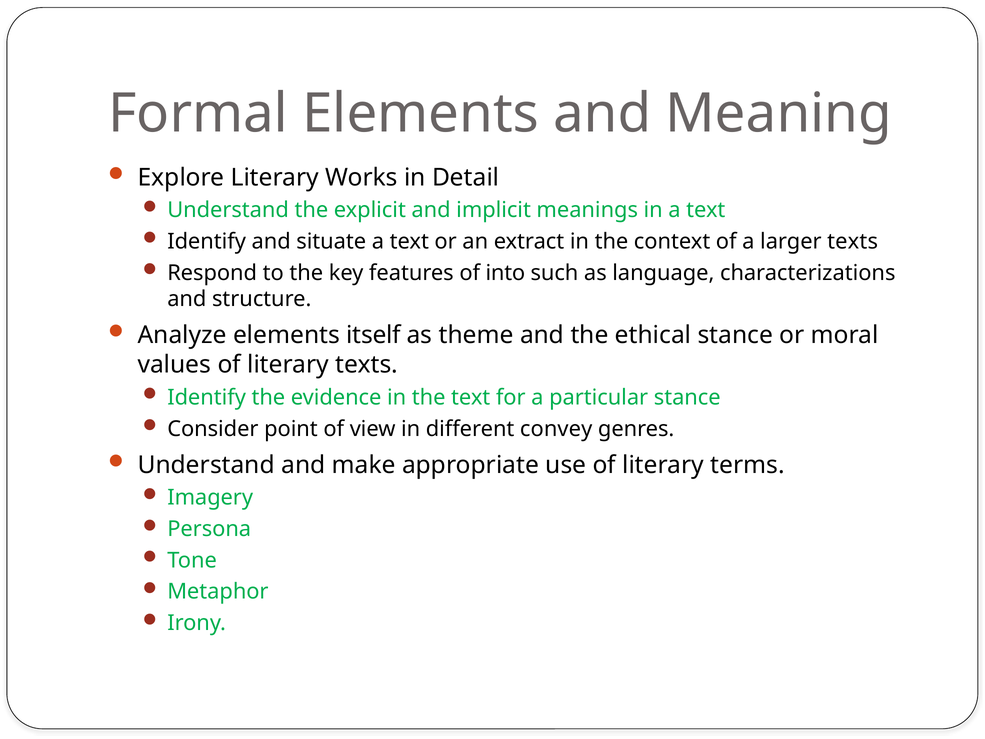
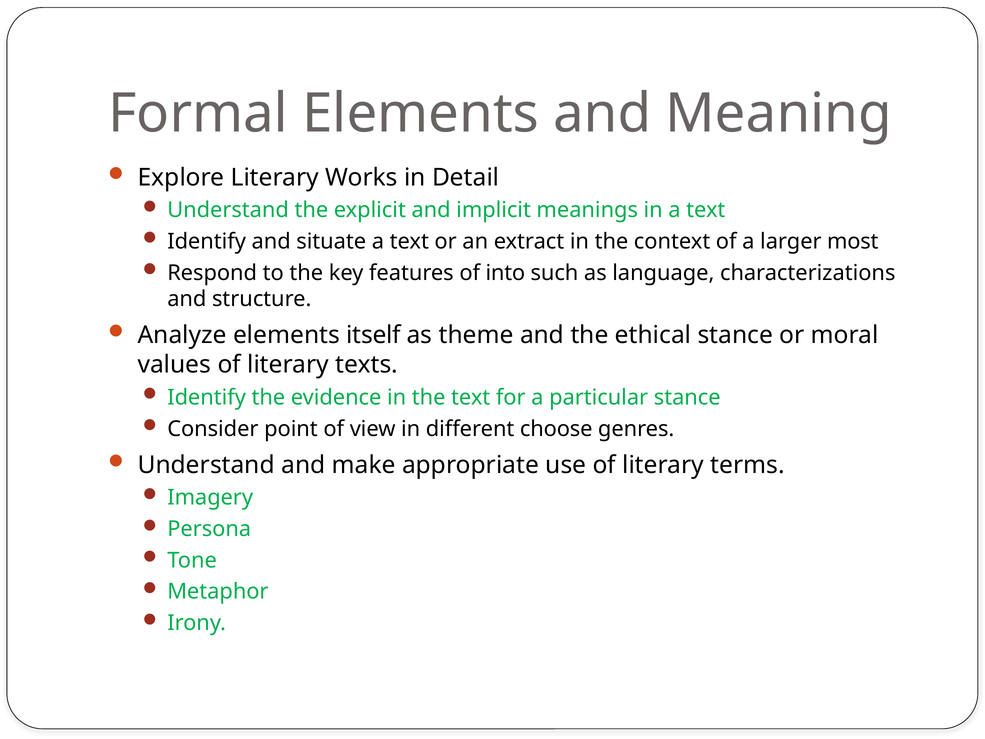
larger texts: texts -> most
convey: convey -> choose
